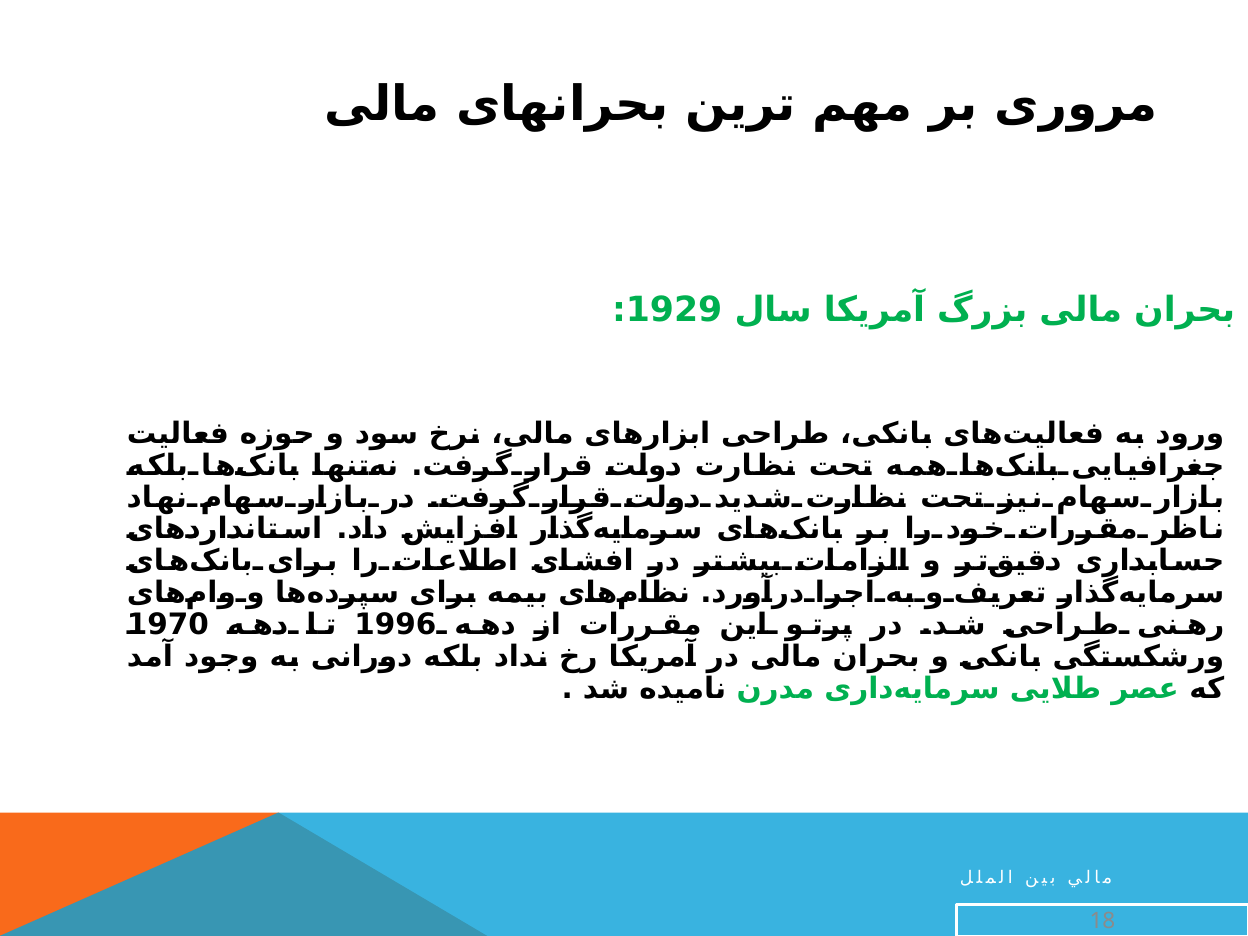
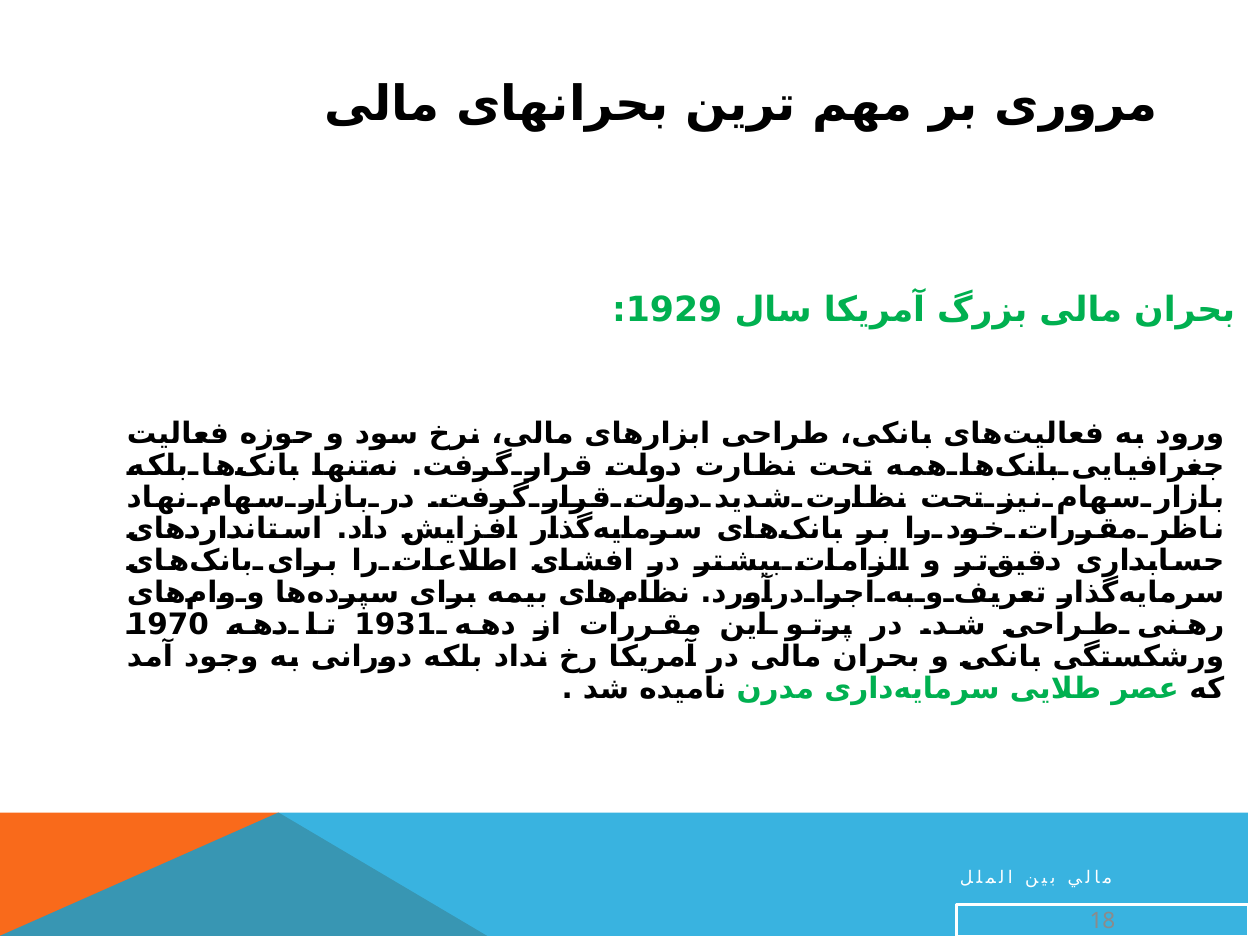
1996: 1996 -> 1931
